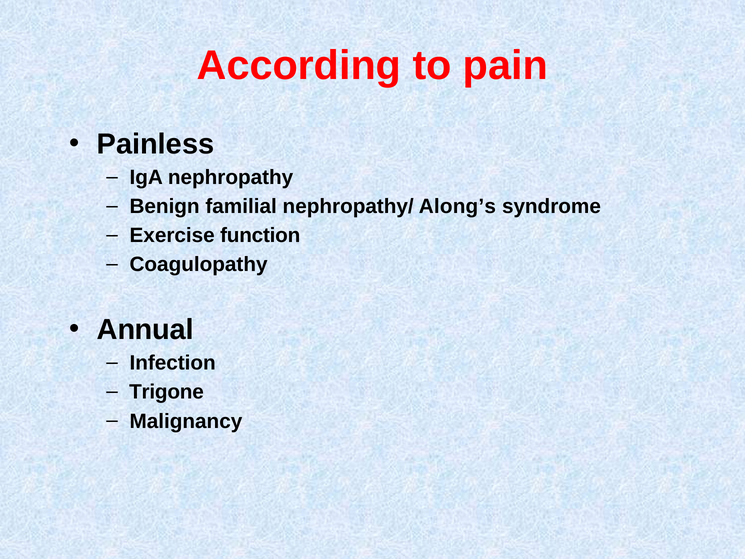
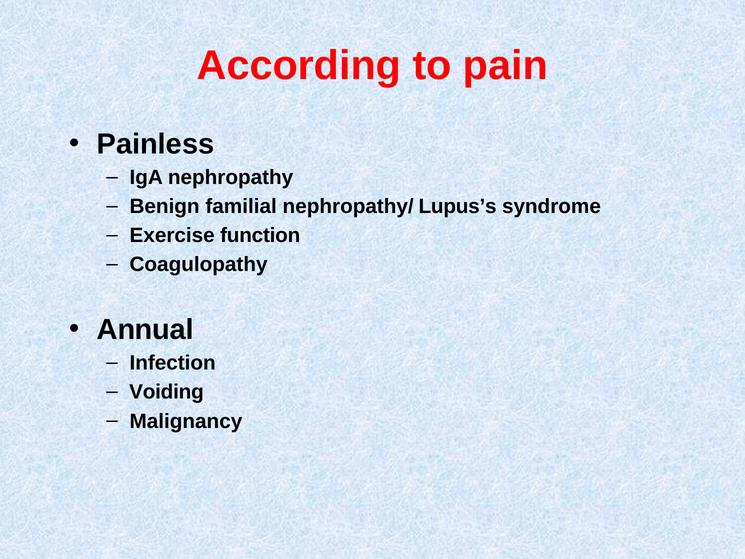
Along’s: Along’s -> Lupus’s
Trigone: Trigone -> Voiding
